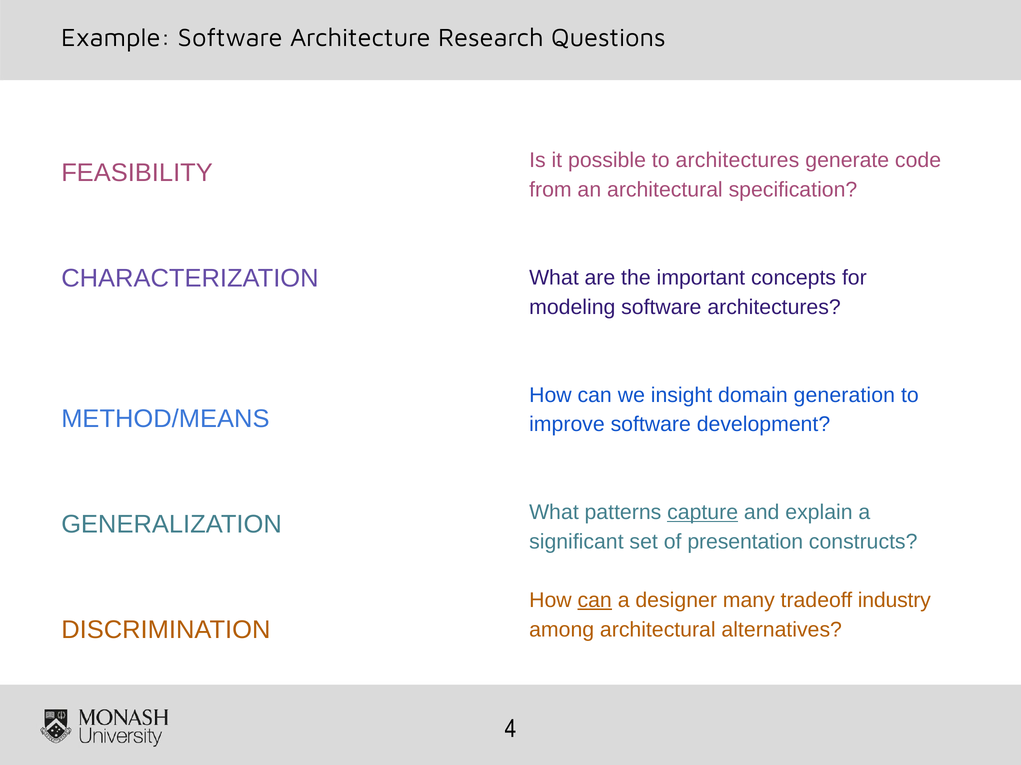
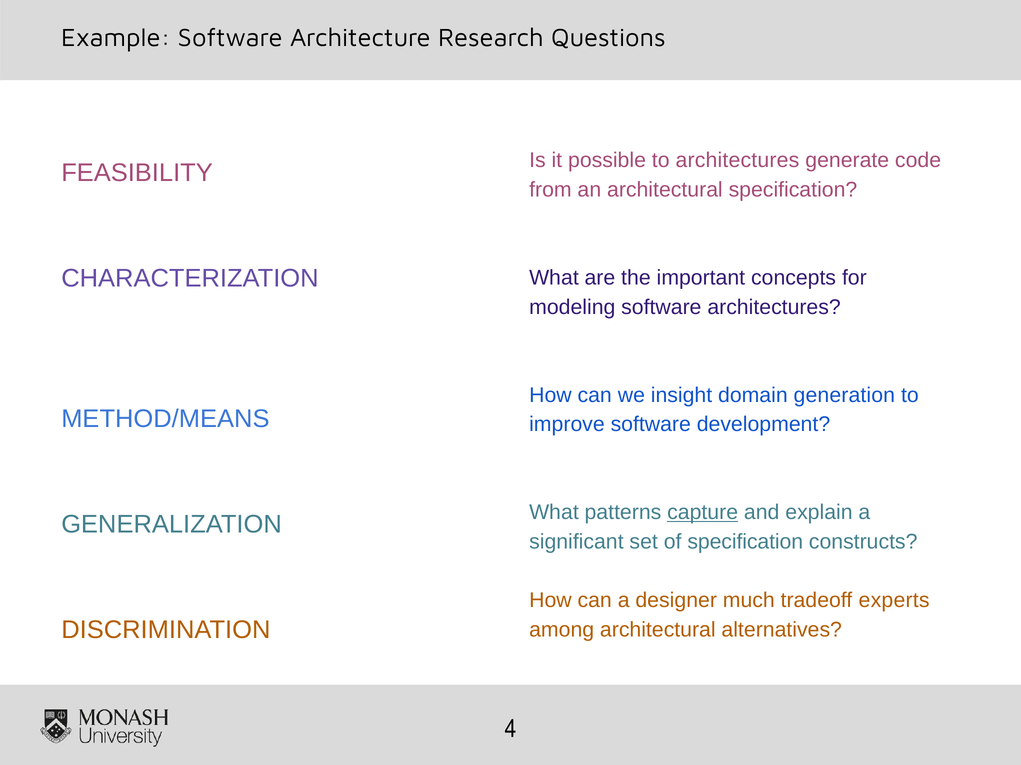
of presentation: presentation -> specification
can at (595, 601) underline: present -> none
many: many -> much
industry: industry -> experts
